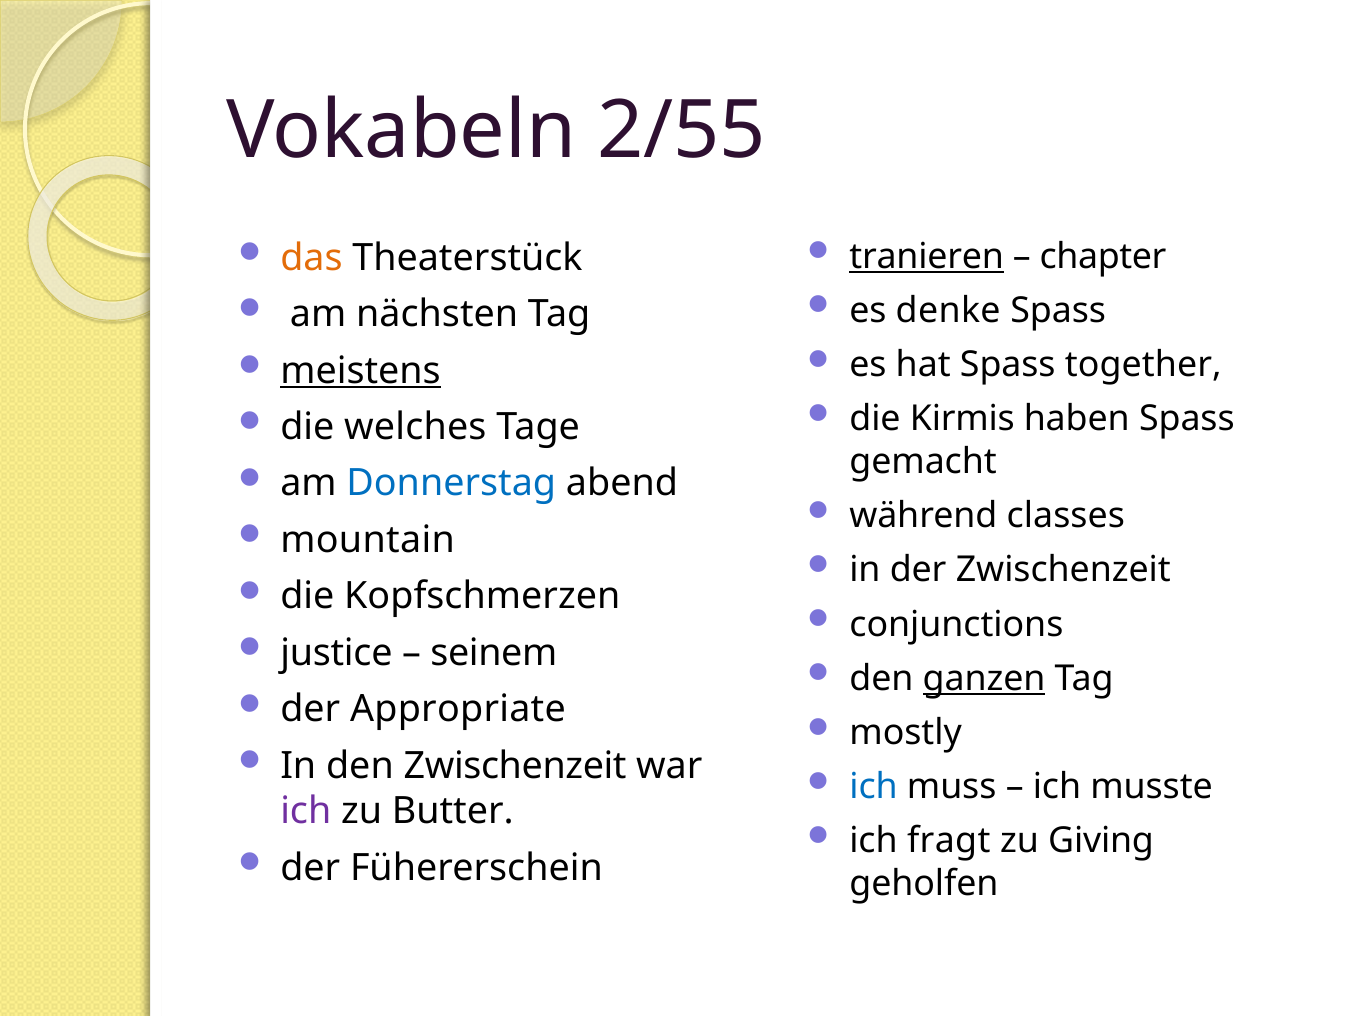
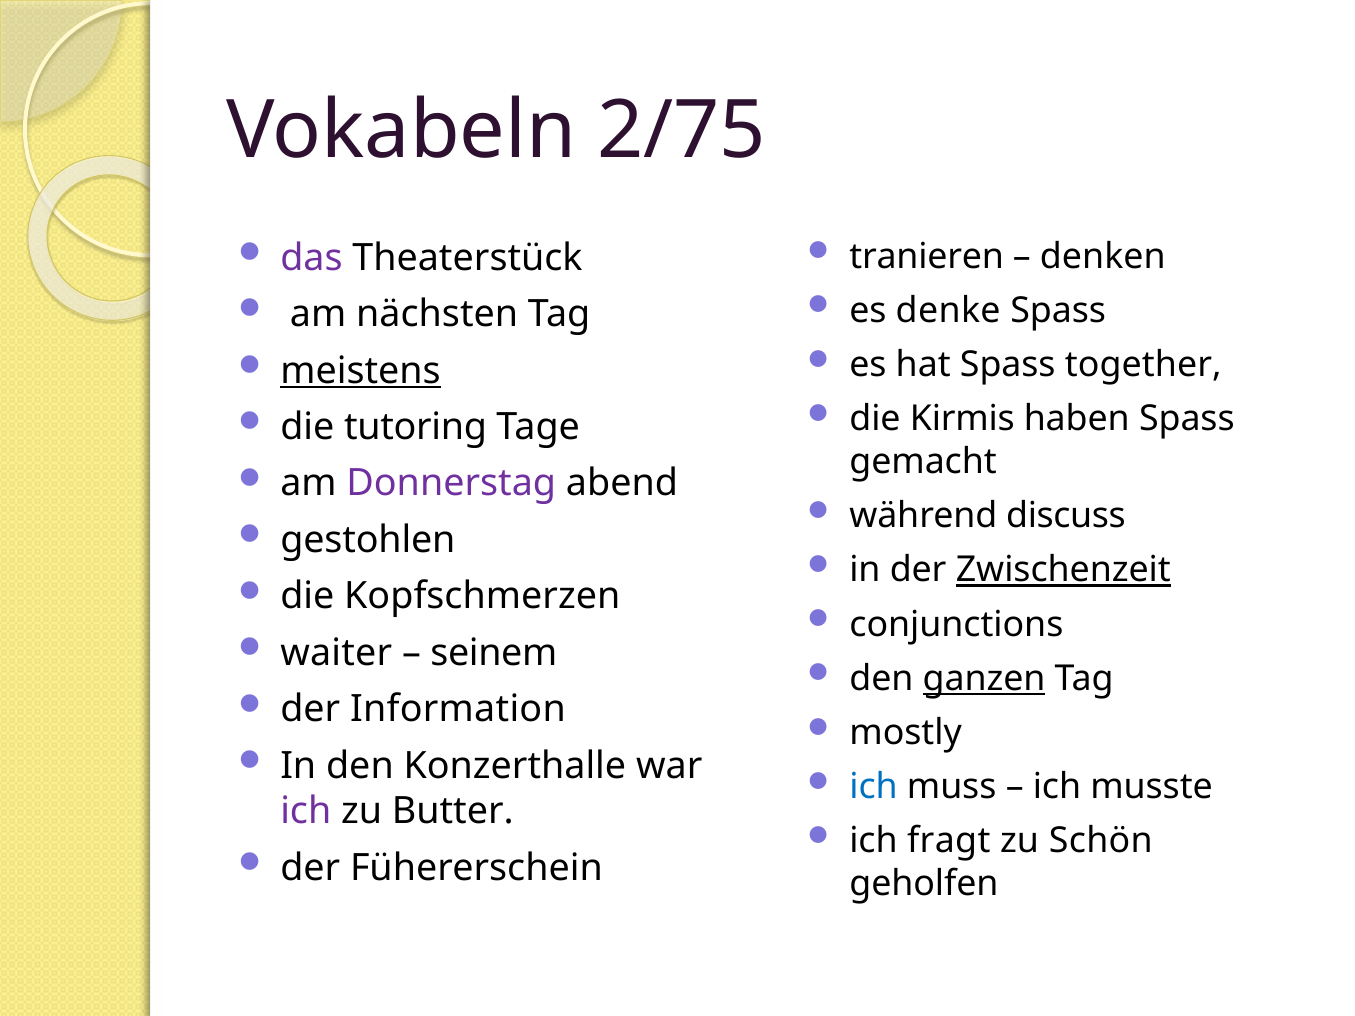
2/55: 2/55 -> 2/75
tranieren underline: present -> none
chapter: chapter -> denken
das colour: orange -> purple
welches: welches -> tutoring
Donnerstag colour: blue -> purple
classes: classes -> discuss
mountain: mountain -> gestohlen
Zwischenzeit at (1063, 570) underline: none -> present
justice: justice -> waiter
Appropriate: Appropriate -> Information
den Zwischenzeit: Zwischenzeit -> Konzerthalle
Giving: Giving -> Schön
